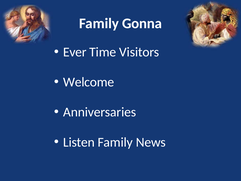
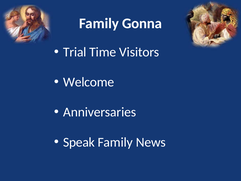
Ever: Ever -> Trial
Listen: Listen -> Speak
